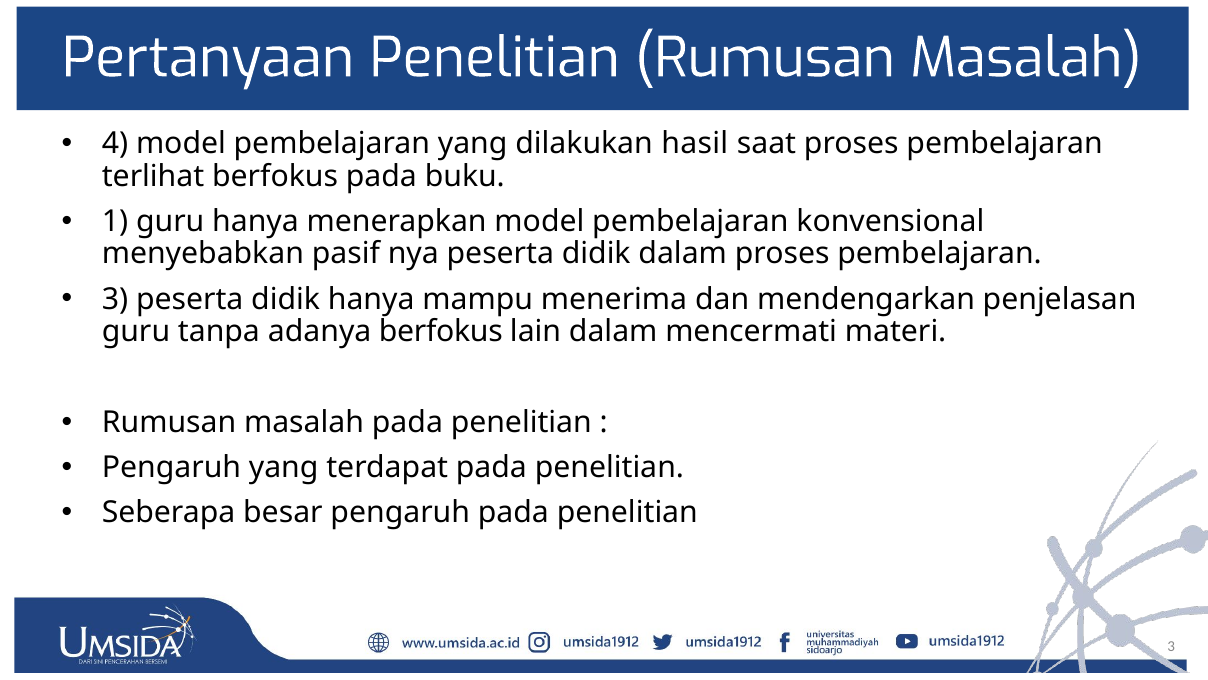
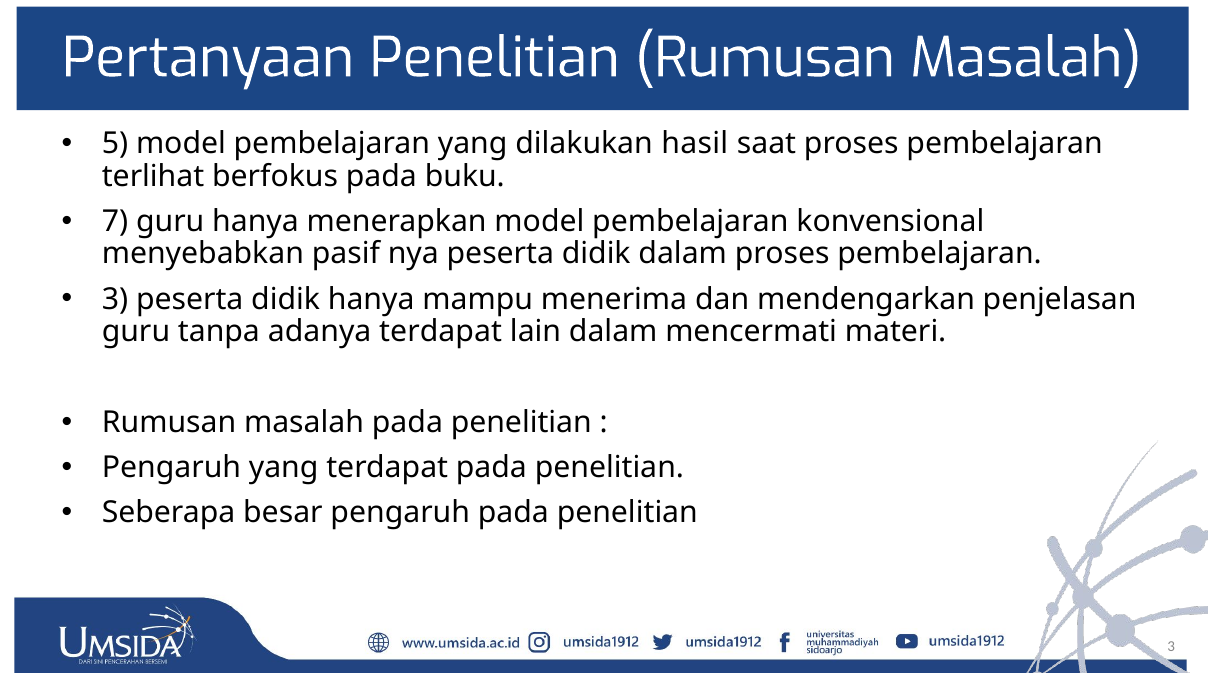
4: 4 -> 5
1: 1 -> 7
adanya berfokus: berfokus -> terdapat
